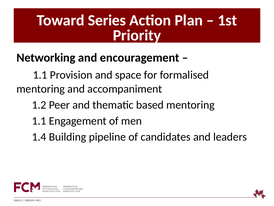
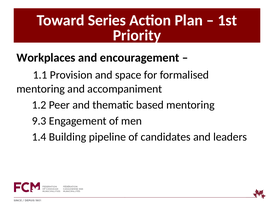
Networking: Networking -> Workplaces
1.1 at (39, 121): 1.1 -> 9.3
